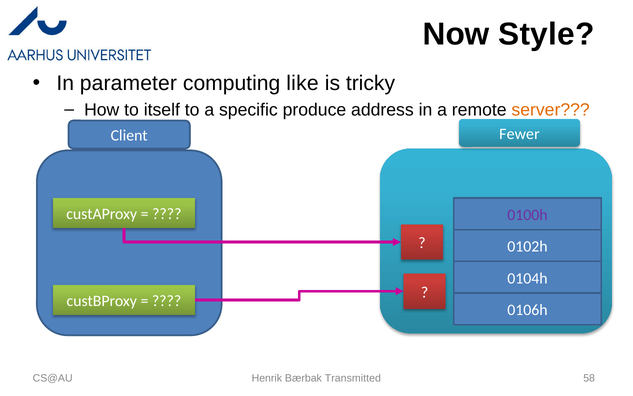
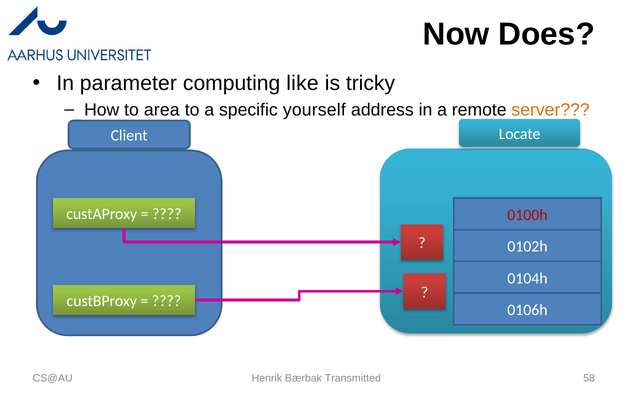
Style: Style -> Does
itself: itself -> area
produce: produce -> yourself
Fewer: Fewer -> Locate
0100h colour: purple -> red
